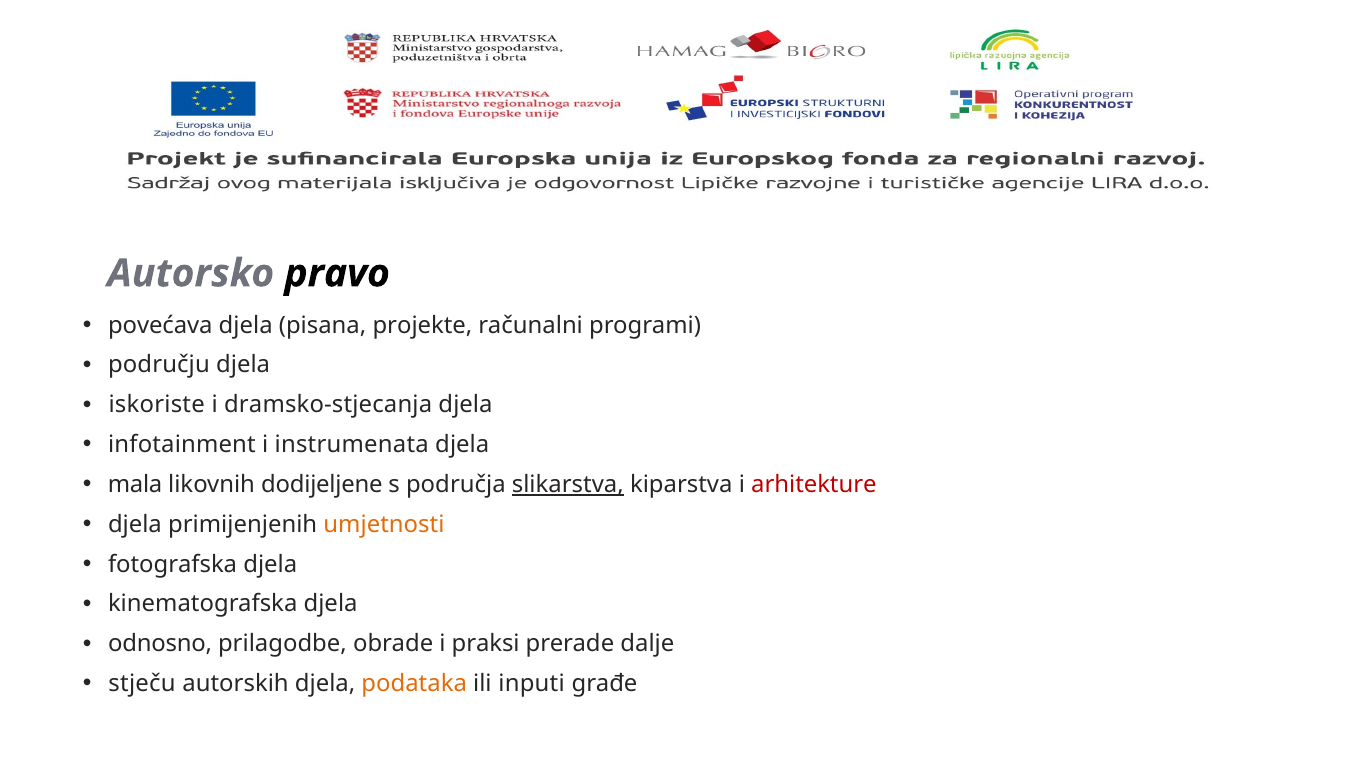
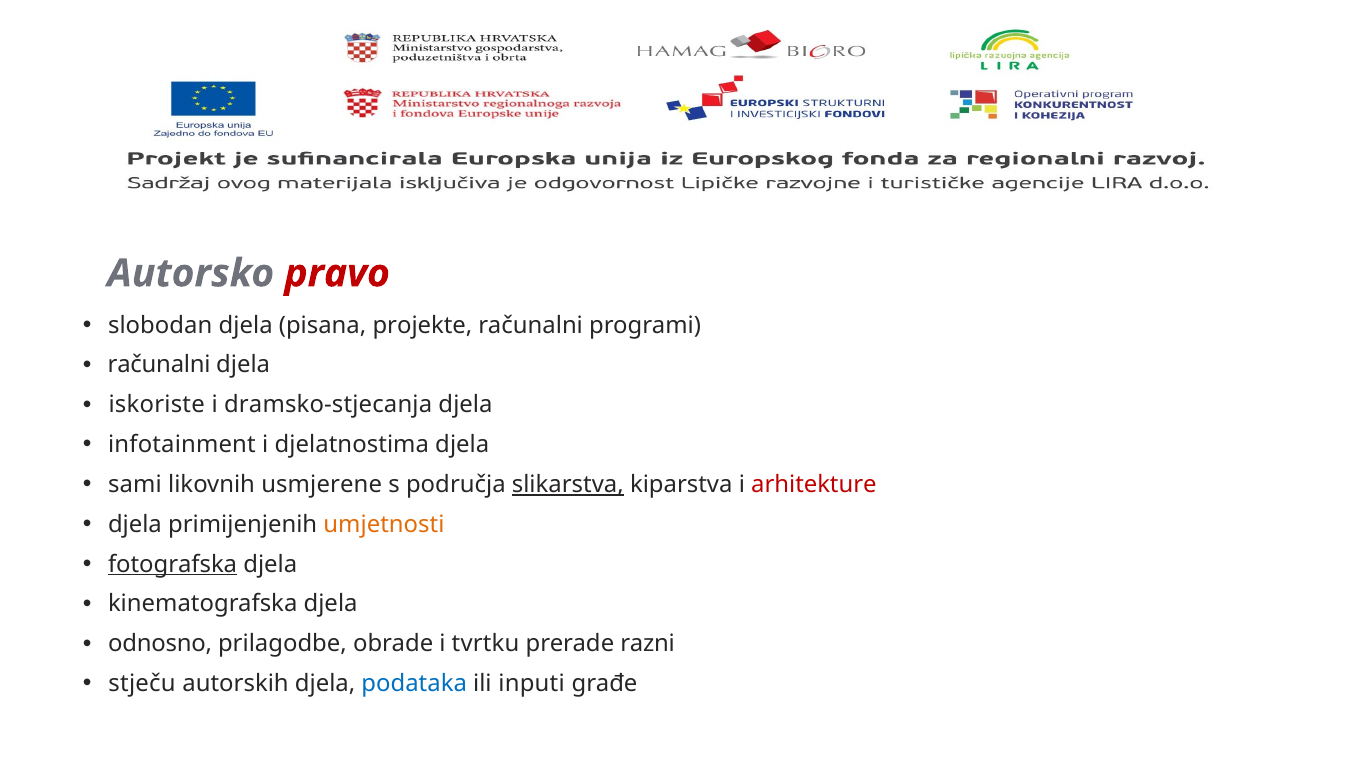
pravo colour: black -> red
povećava: povećava -> slobodan
području at (159, 365): području -> računalni
instrumenata: instrumenata -> djelatnostima
mala: mala -> sami
dodijeljene: dodijeljene -> usmjerene
fotografska underline: none -> present
praksi: praksi -> tvrtku
dalje: dalje -> razni
podataka colour: orange -> blue
